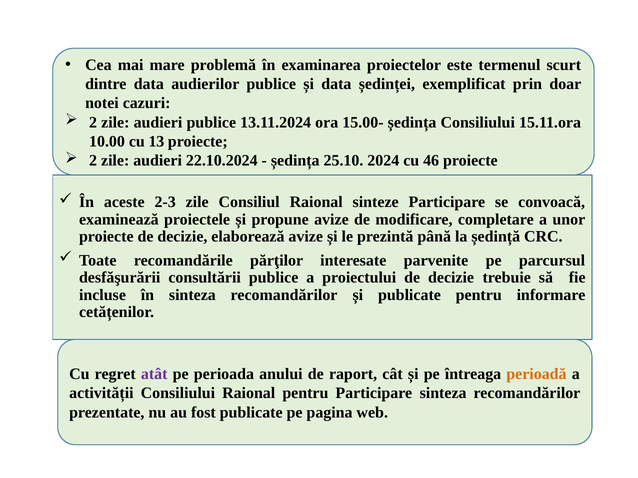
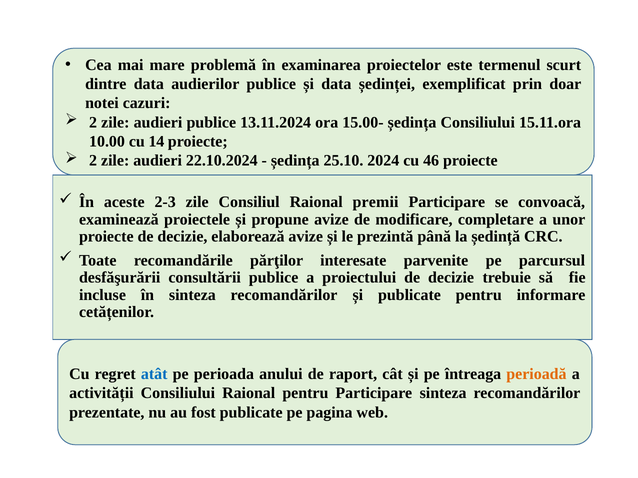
13: 13 -> 14
sinteze: sinteze -> premii
atât colour: purple -> blue
